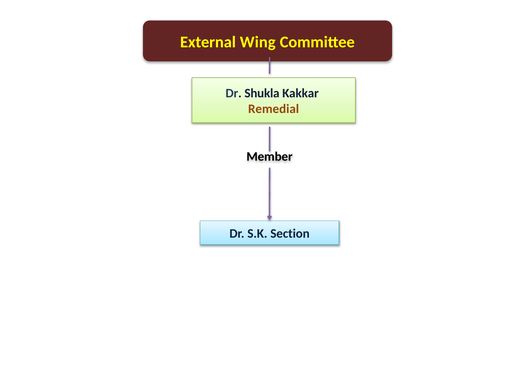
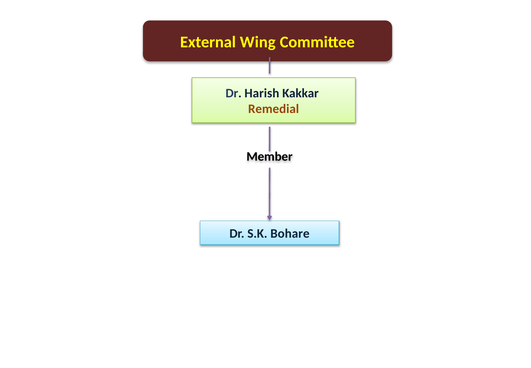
Shukla: Shukla -> Harish
Section: Section -> Bohare
